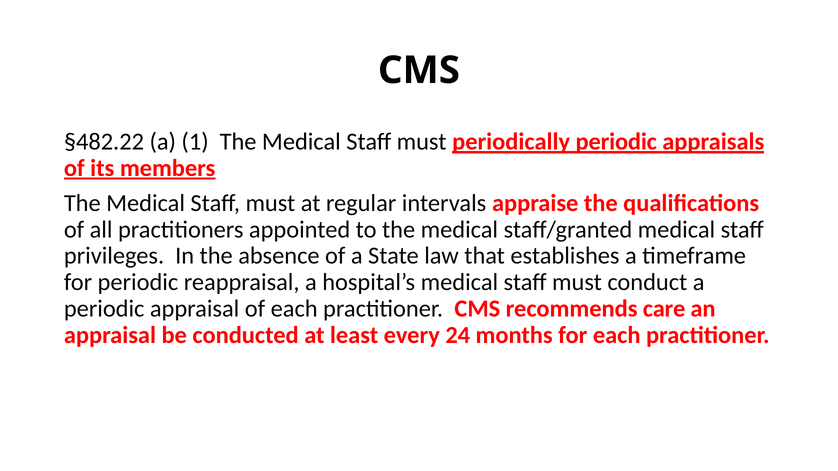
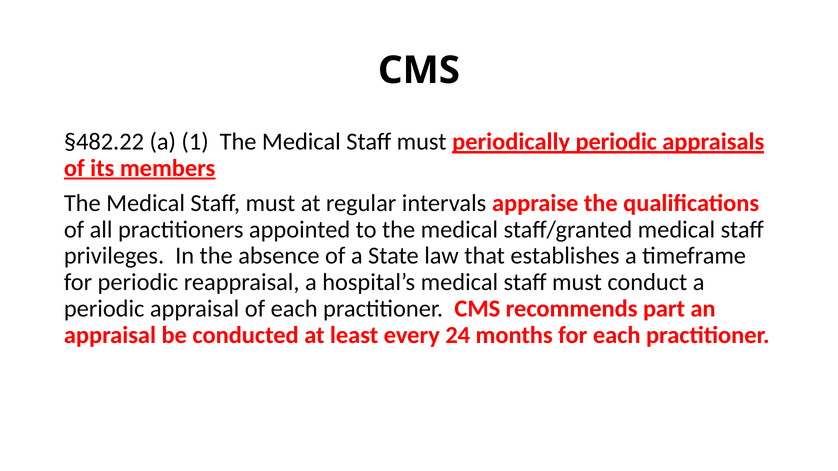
care: care -> part
